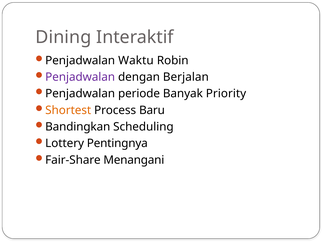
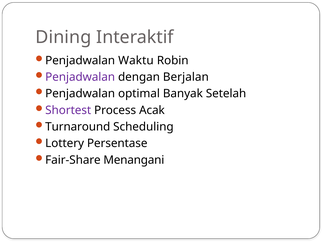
periode: periode -> optimal
Priority: Priority -> Setelah
Shortest colour: orange -> purple
Baru: Baru -> Acak
Bandingkan: Bandingkan -> Turnaround
Pentingnya: Pentingnya -> Persentase
